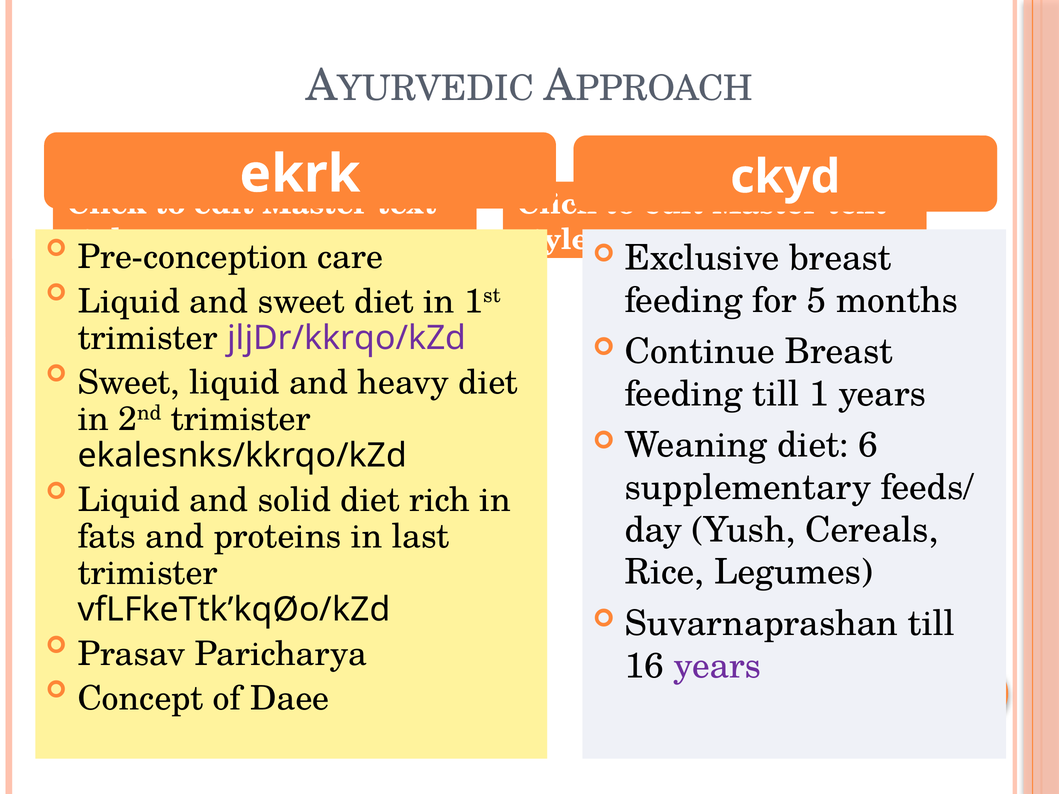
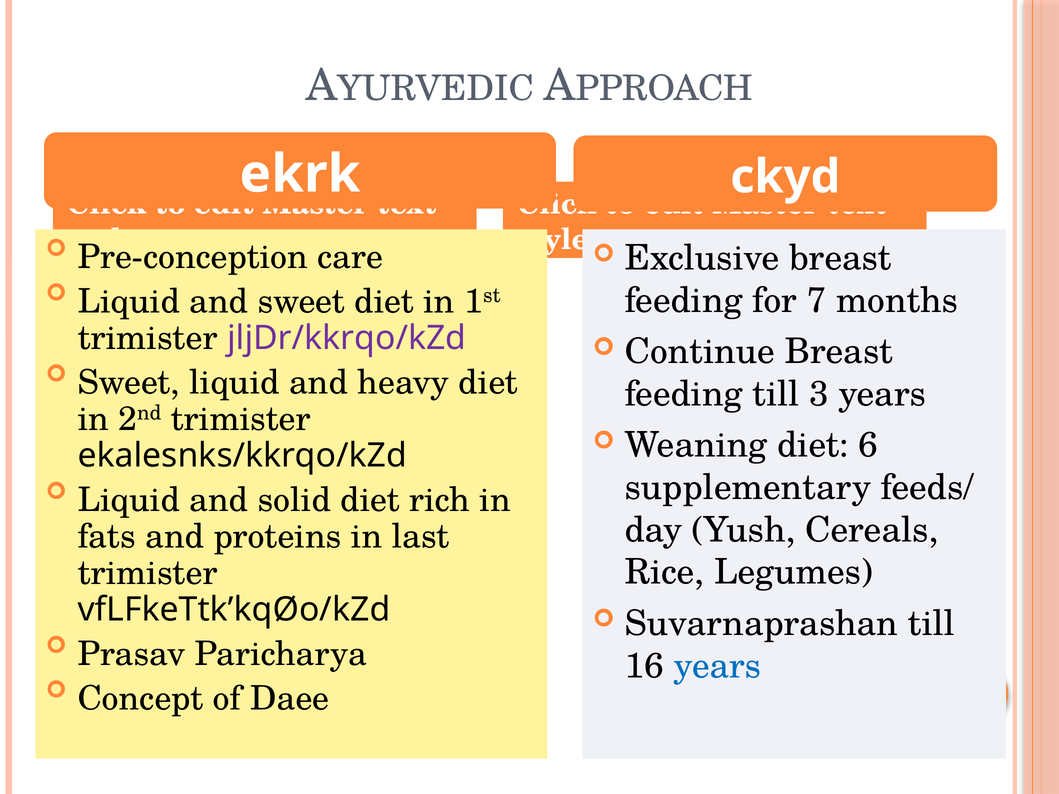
5: 5 -> 7
1: 1 -> 3
years at (717, 666) colour: purple -> blue
